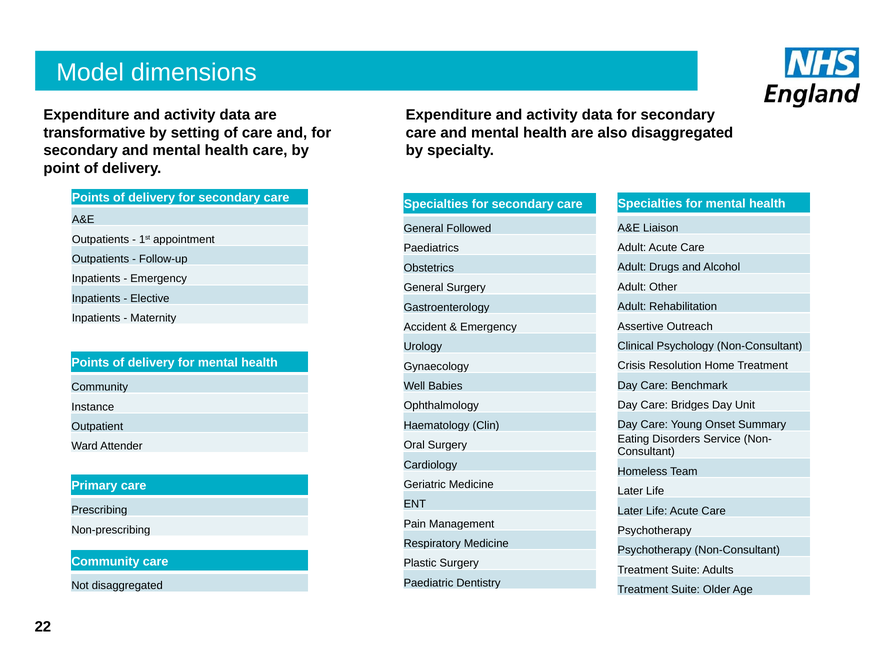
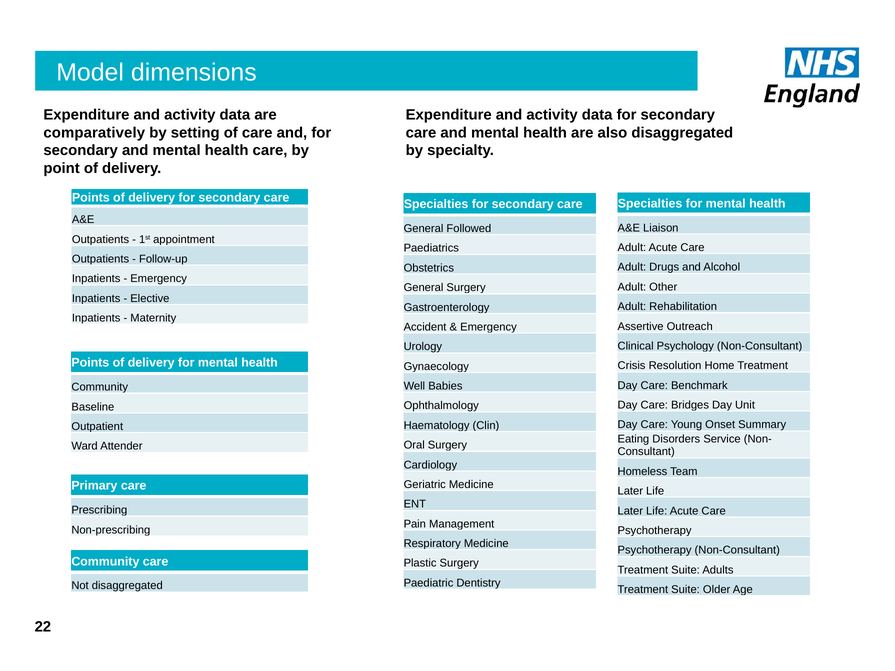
transformative: transformative -> comparatively
Instance: Instance -> Baseline
